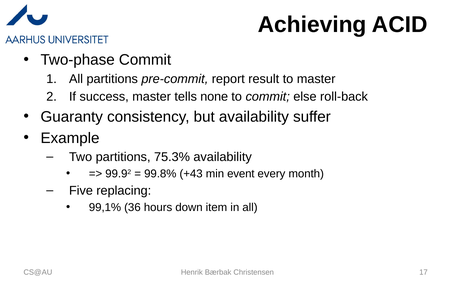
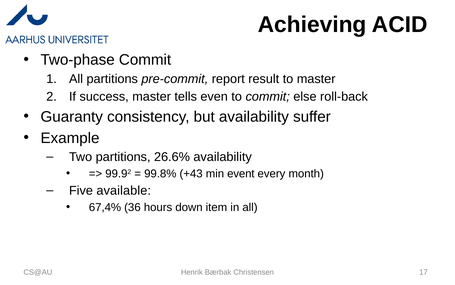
none: none -> even
75.3%: 75.3% -> 26.6%
replacing: replacing -> available
99,1%: 99,1% -> 67,4%
